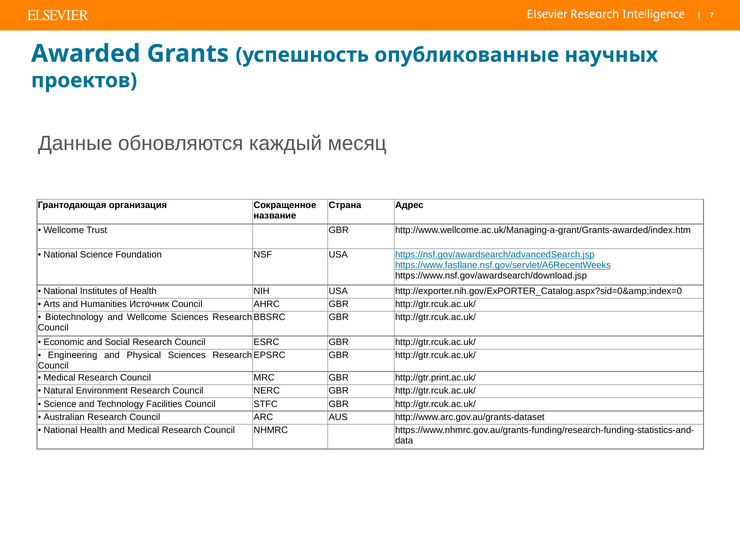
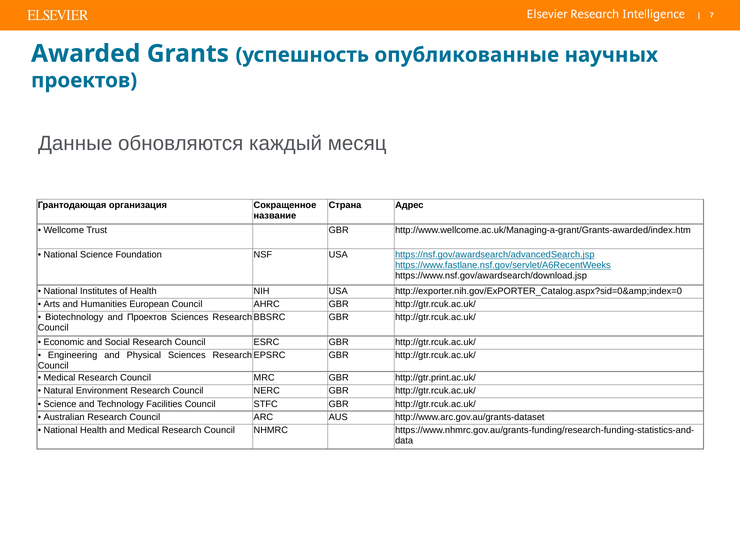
Источник: Источник -> European
and Wellcome: Wellcome -> Проектов
